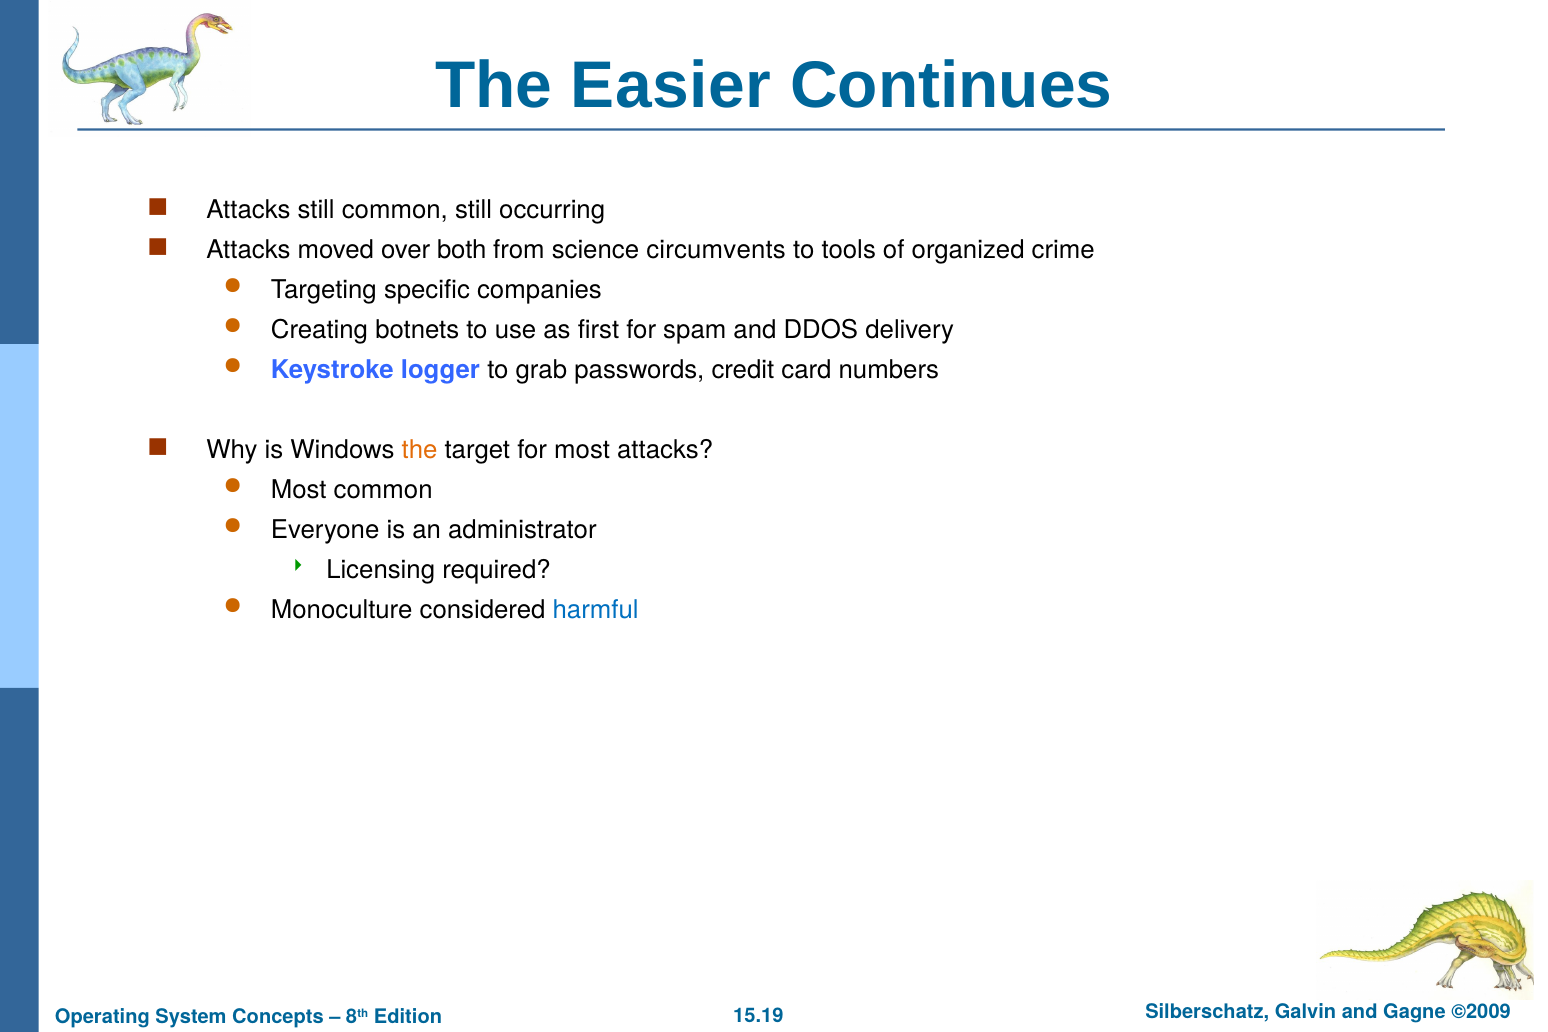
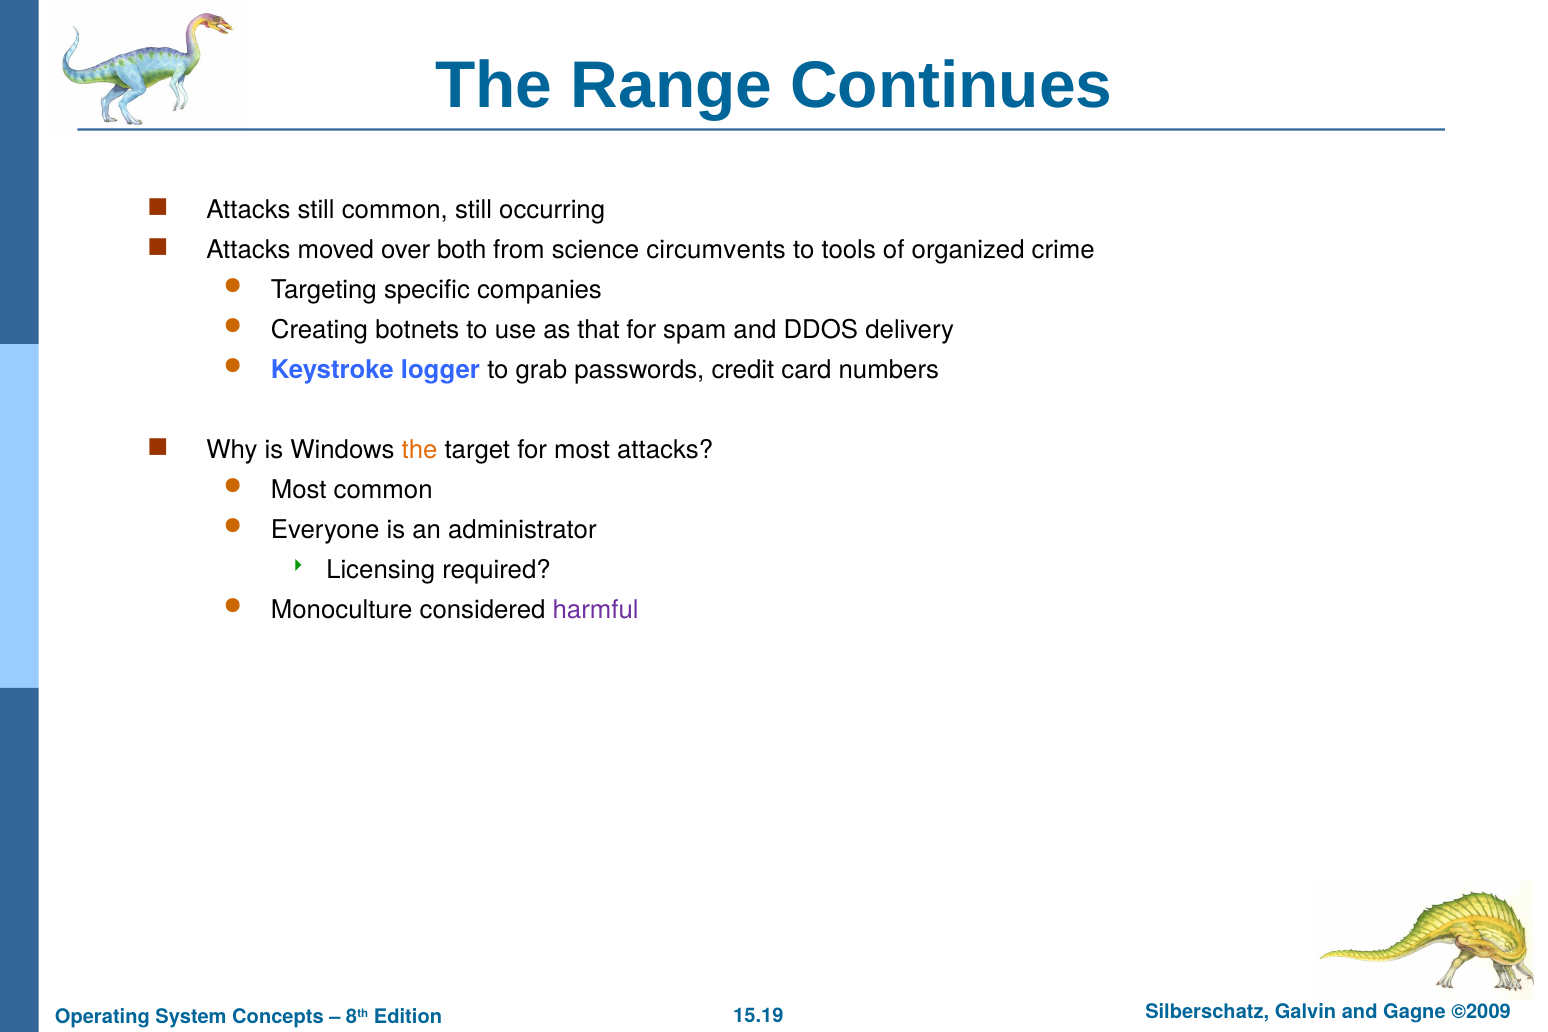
Easier: Easier -> Range
first: first -> that
harmful colour: blue -> purple
